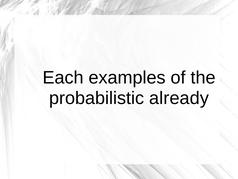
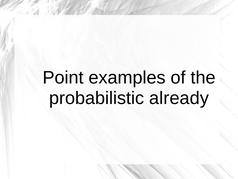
Each: Each -> Point
